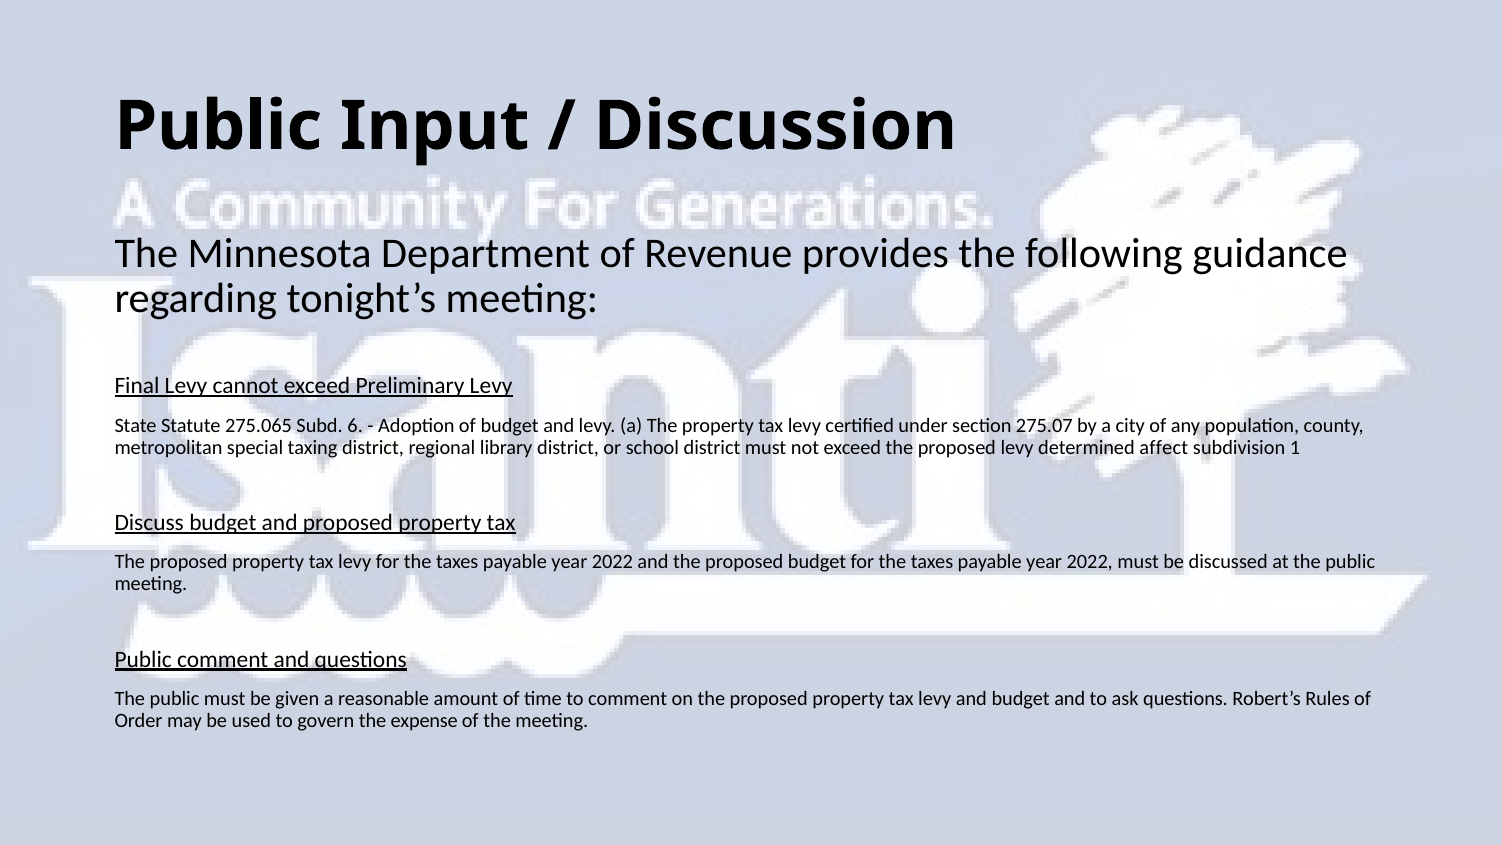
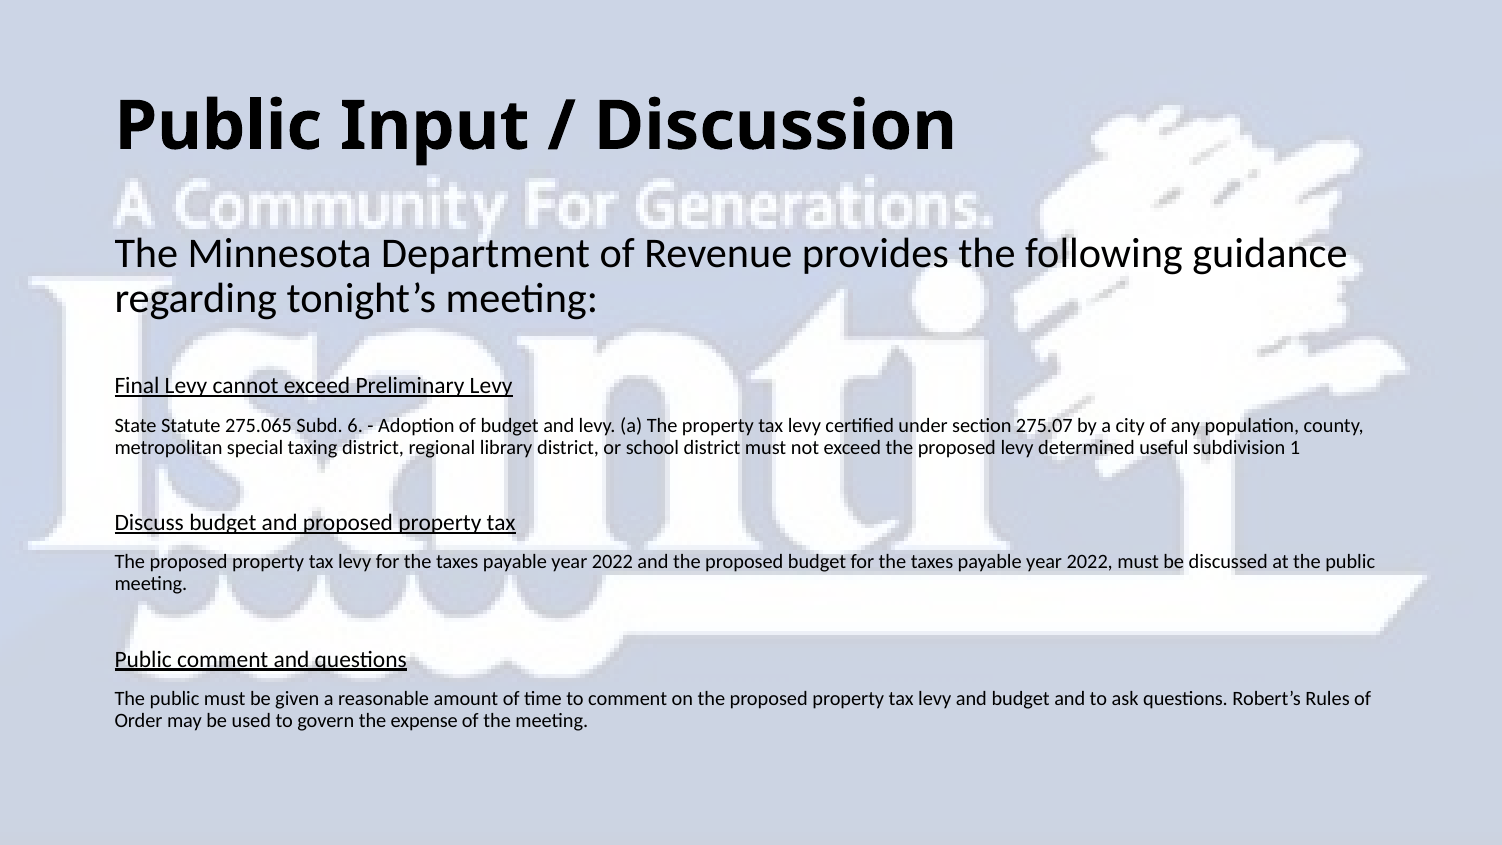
affect: affect -> useful
